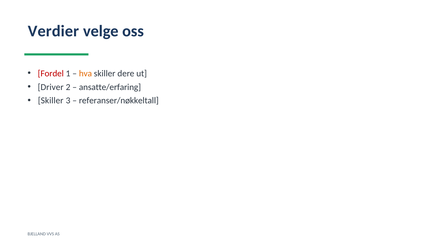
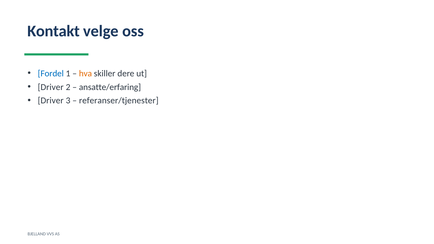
Verdier: Verdier -> Kontakt
Fordel colour: red -> blue
Skiller at (51, 101): Skiller -> Driver
referanser/nøkkeltall: referanser/nøkkeltall -> referanser/tjenester
